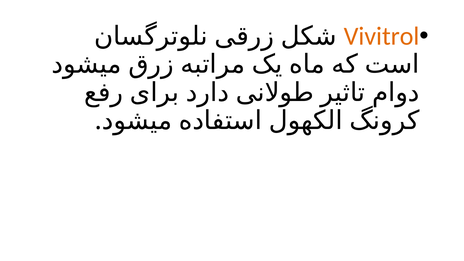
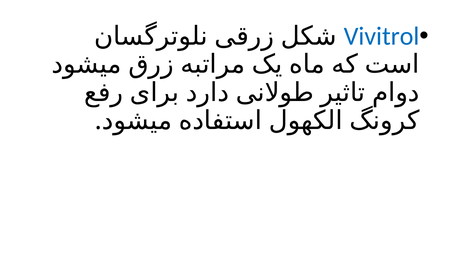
Vivitrol colour: orange -> blue
